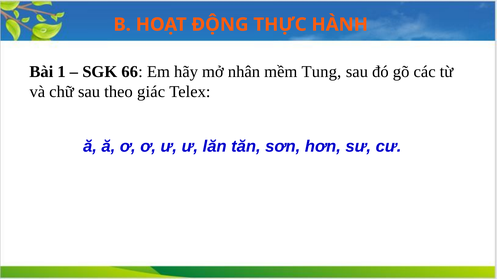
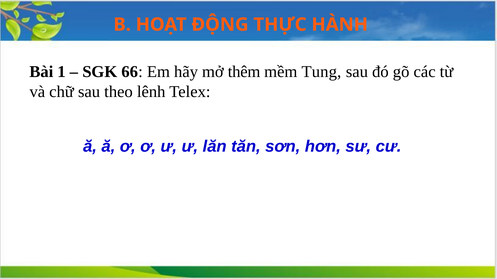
nhân: nhân -> thêm
giác: giác -> lênh
